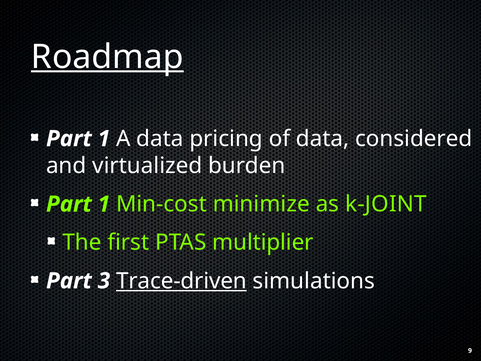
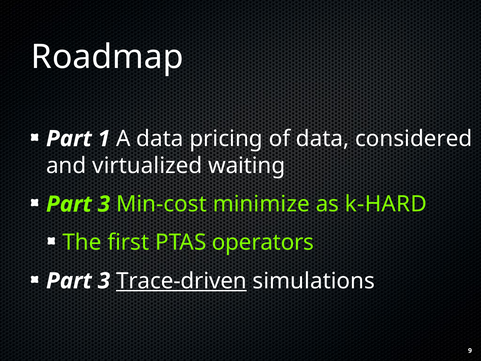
Roadmap underline: present -> none
burden: burden -> waiting
1 at (104, 204): 1 -> 3
k-JOINT: k-JOINT -> k-HARD
multiplier: multiplier -> operators
